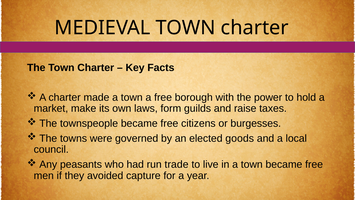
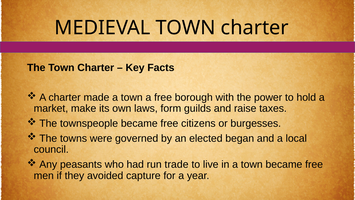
goods: goods -> began
